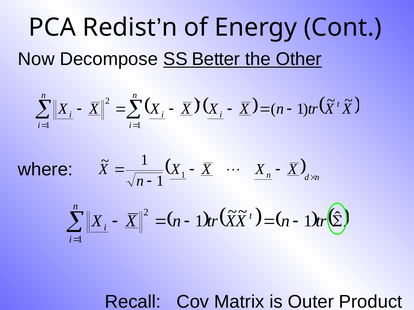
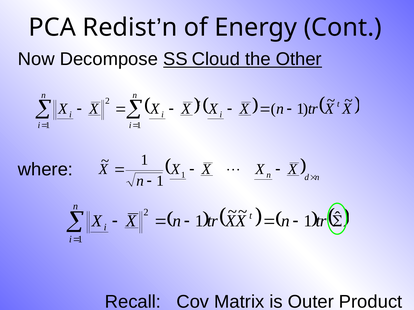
Better: Better -> Cloud
